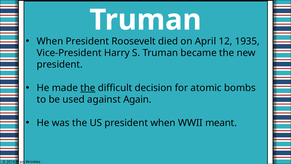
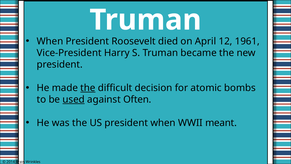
1935: 1935 -> 1961
used underline: none -> present
Again: Again -> Often
